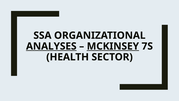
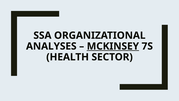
ANALYSES underline: present -> none
